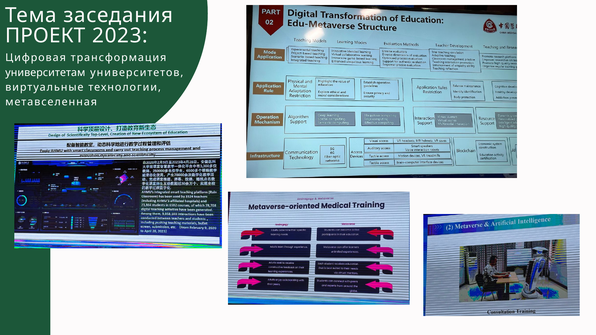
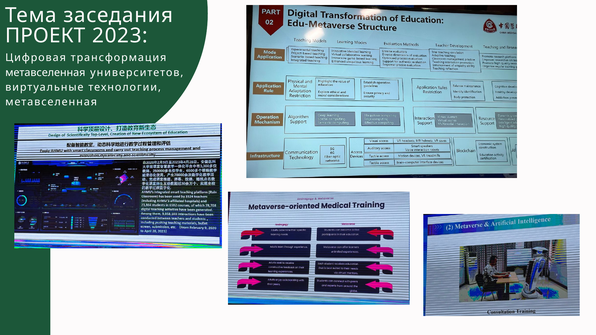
университетам at (45, 73): университетам -> метавселенная
